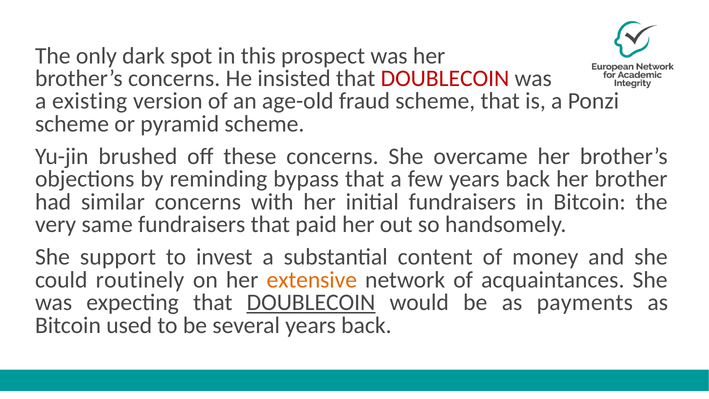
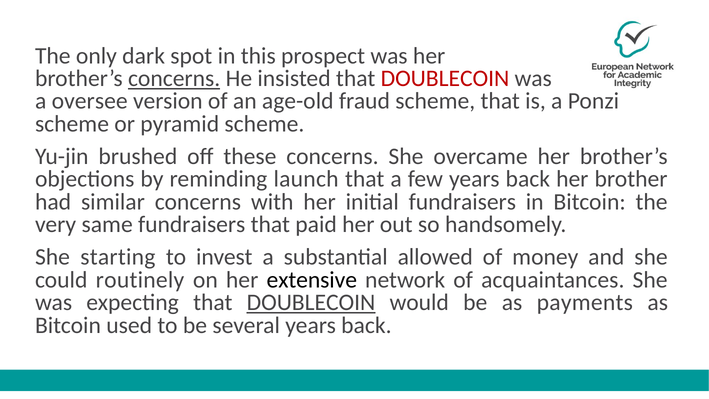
concerns at (174, 78) underline: none -> present
existing: existing -> oversee
bypass: bypass -> launch
support: support -> starting
content: content -> allowed
extensive colour: orange -> black
